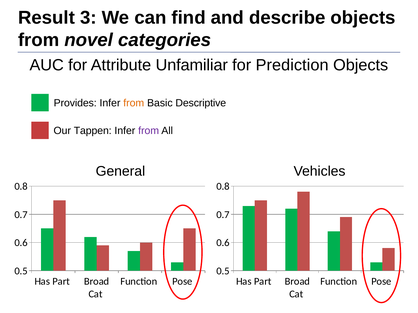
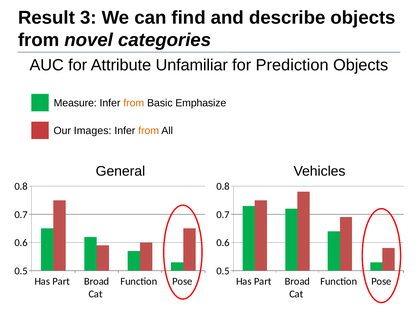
Provides: Provides -> Measure
Descriptive: Descriptive -> Emphasize
Tappen: Tappen -> Images
from at (149, 131) colour: purple -> orange
